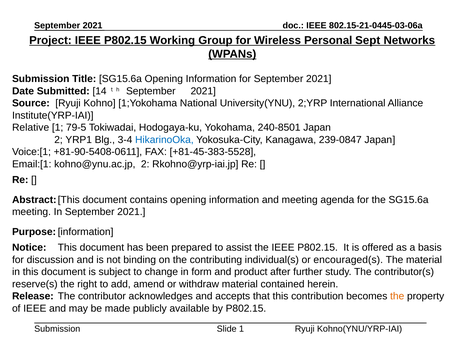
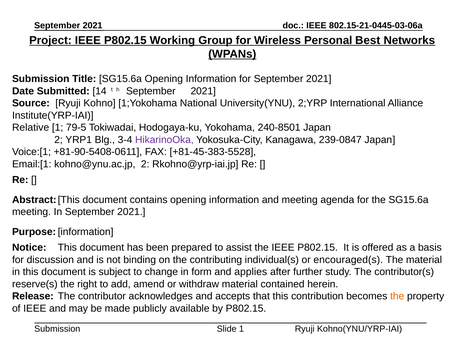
Sept: Sept -> Best
HikarinoOka colour: blue -> purple
product: product -> applies
